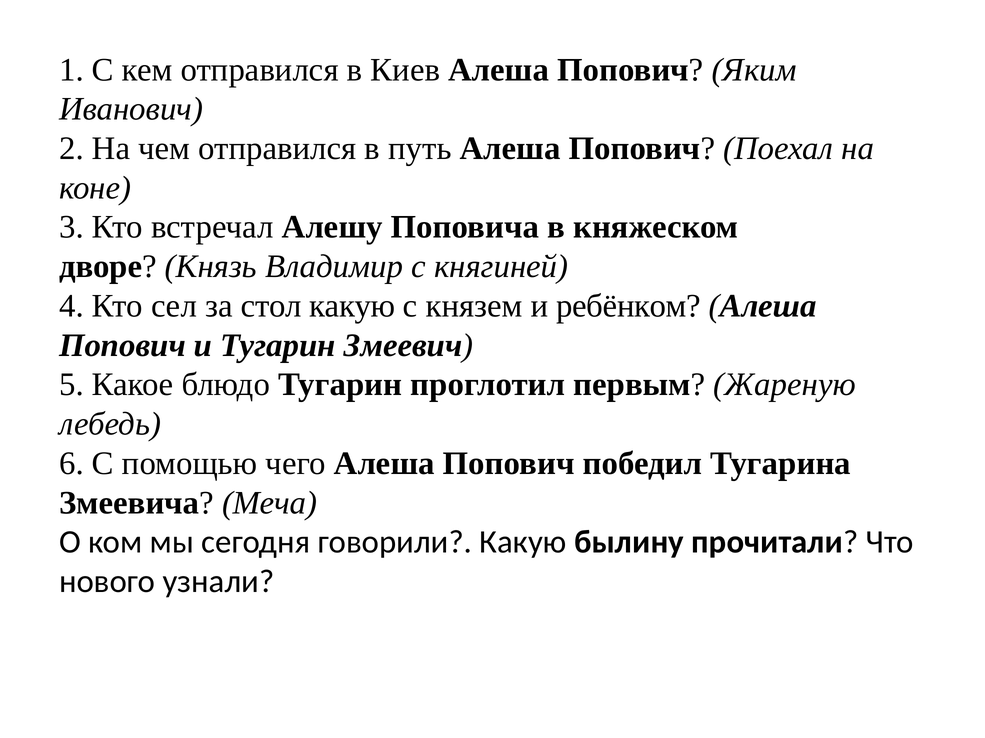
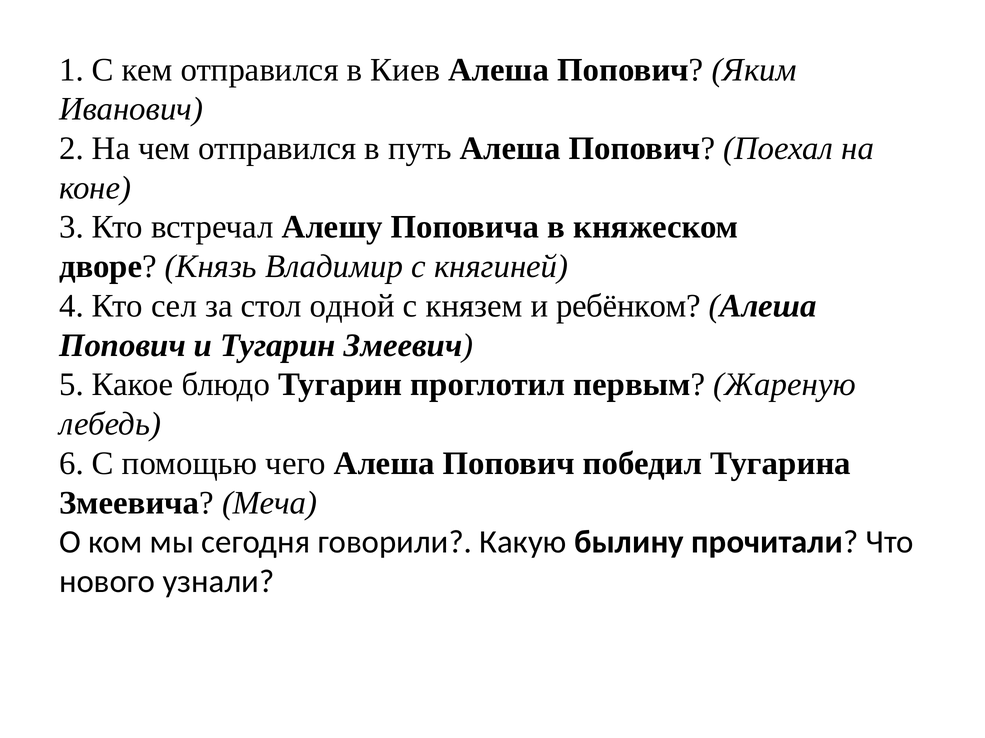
стол какую: какую -> одной
